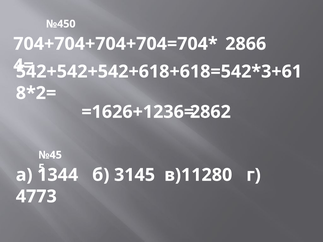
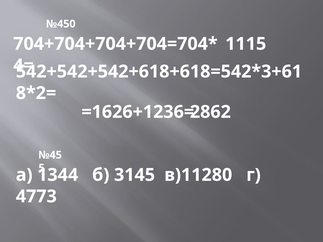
2866: 2866 -> 1115
